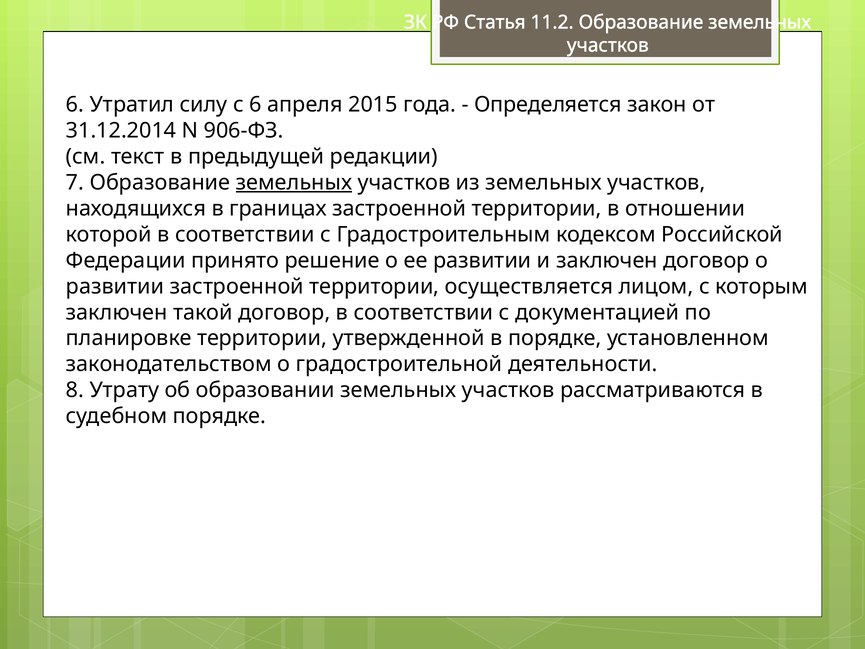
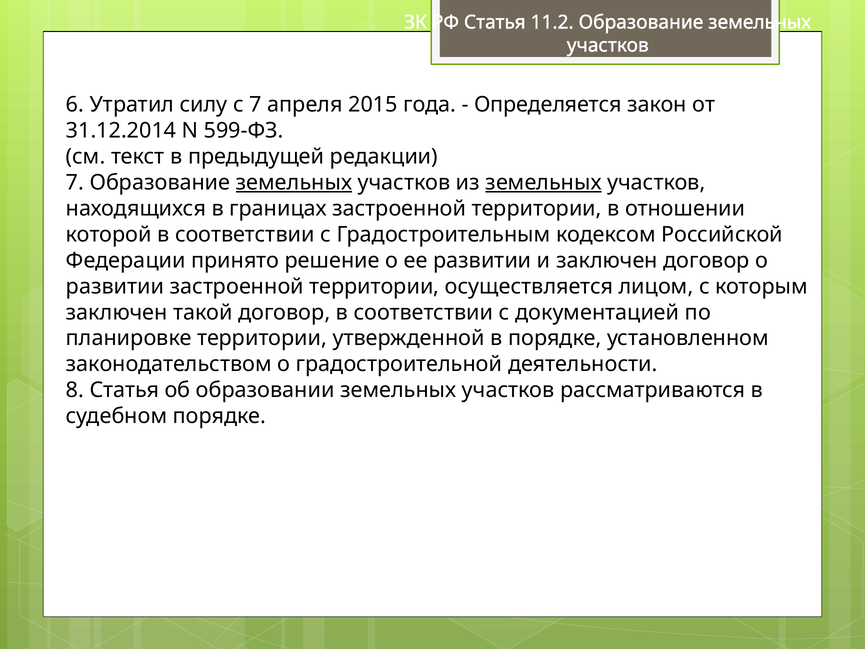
с 6: 6 -> 7
906-ФЗ: 906-ФЗ -> 599-ФЗ
земельных at (544, 183) underline: none -> present
8 Утрату: Утрату -> Статья
